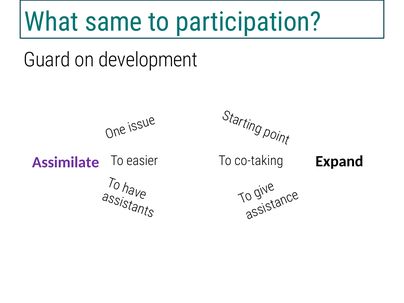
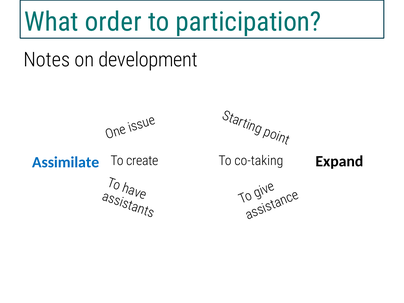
same: same -> order
Guard: Guard -> Notes
easier: easier -> create
Assimilate colour: purple -> blue
